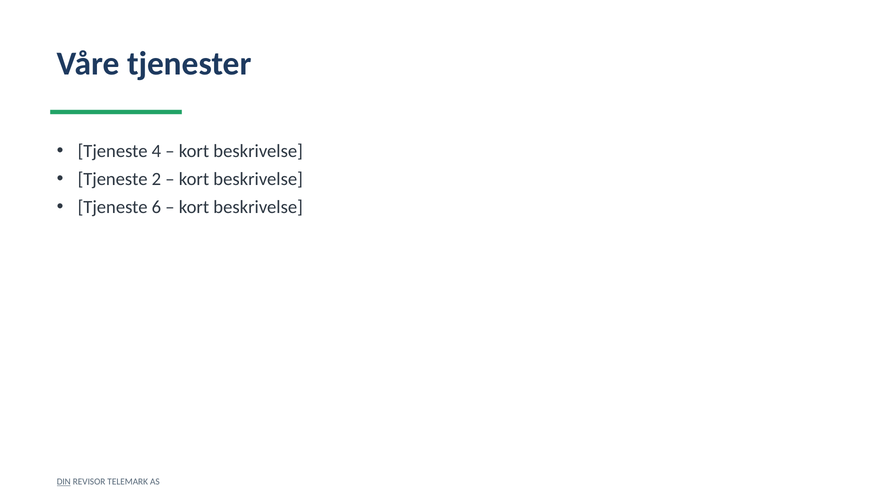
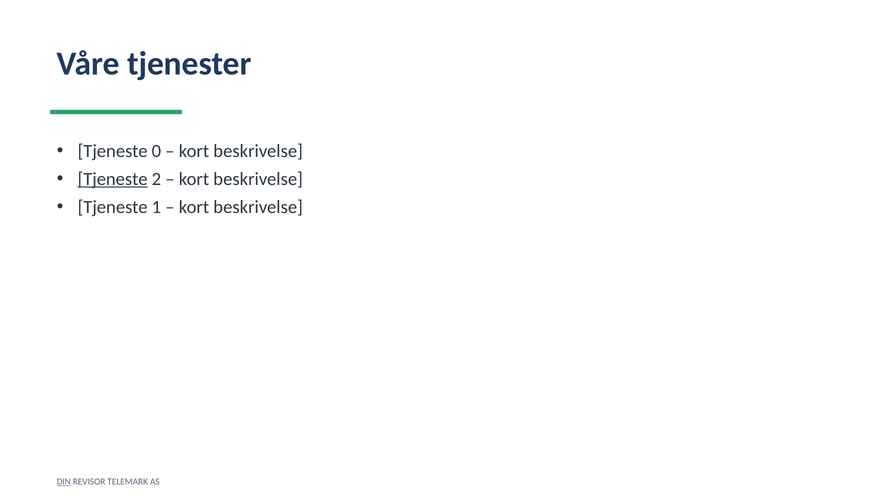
4: 4 -> 0
Tjeneste at (113, 179) underline: none -> present
6: 6 -> 1
